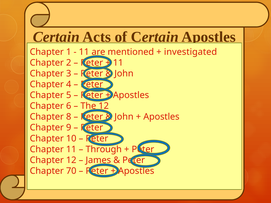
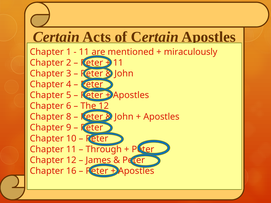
investigated: investigated -> miraculously
70: 70 -> 16
